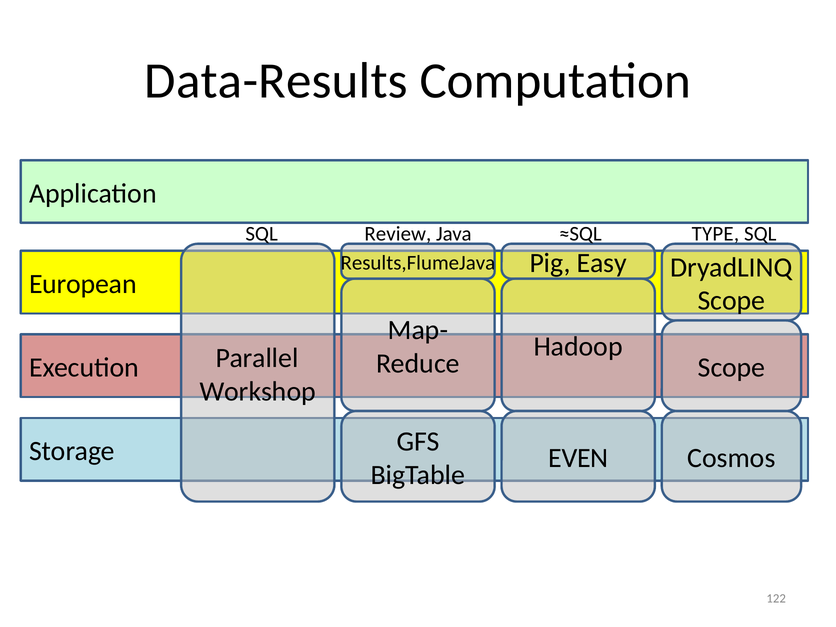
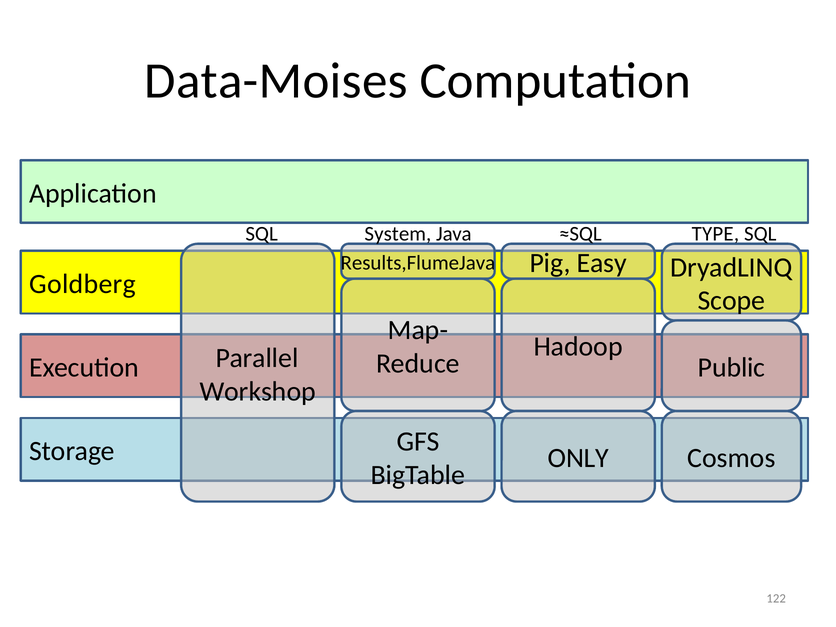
Data-Results: Data-Results -> Data-Moises
Review: Review -> System
European: European -> Goldberg
Scope at (731, 368): Scope -> Public
EVEN: EVEN -> ONLY
